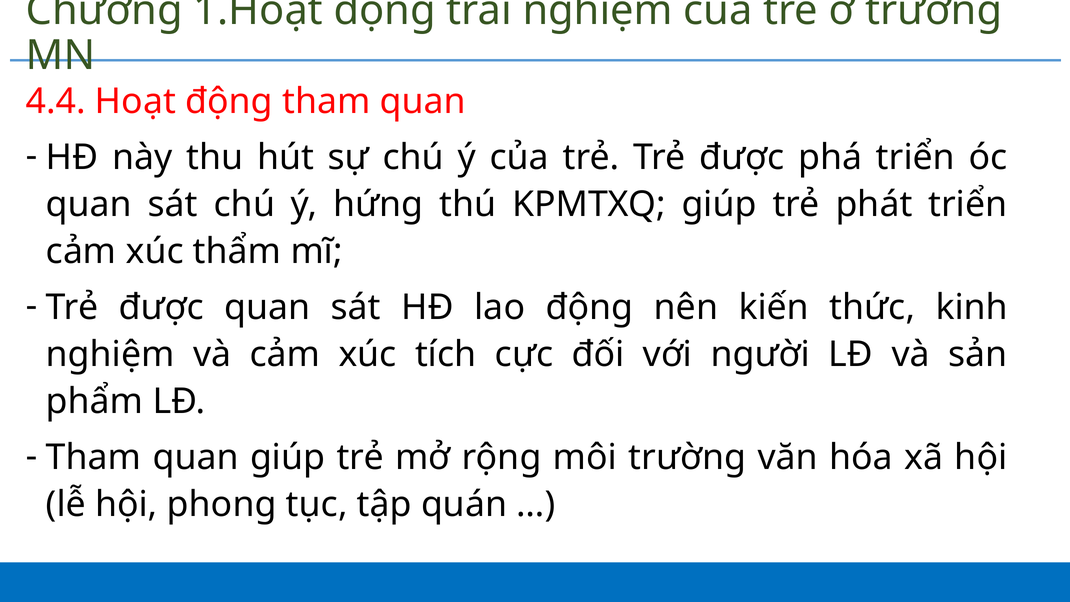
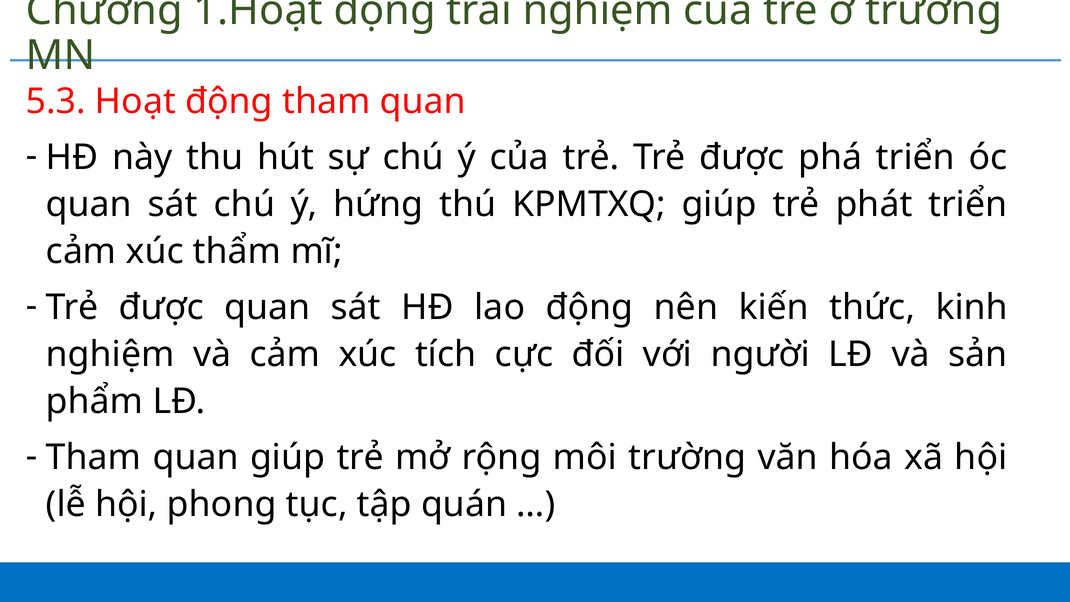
4.4: 4.4 -> 5.3
